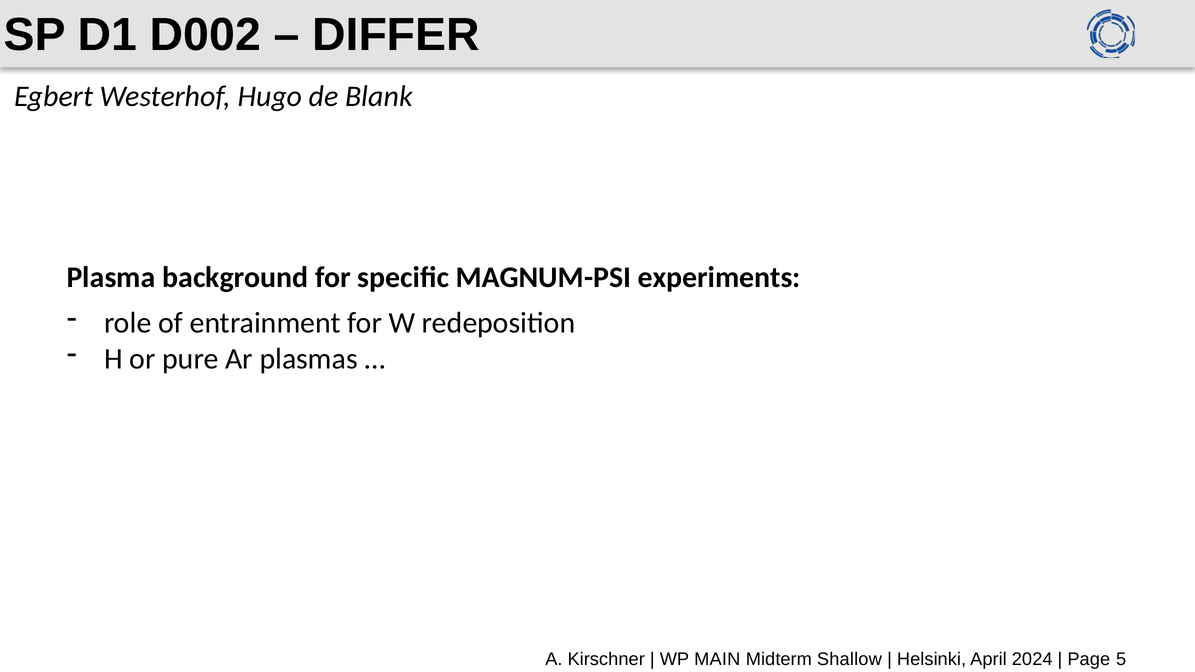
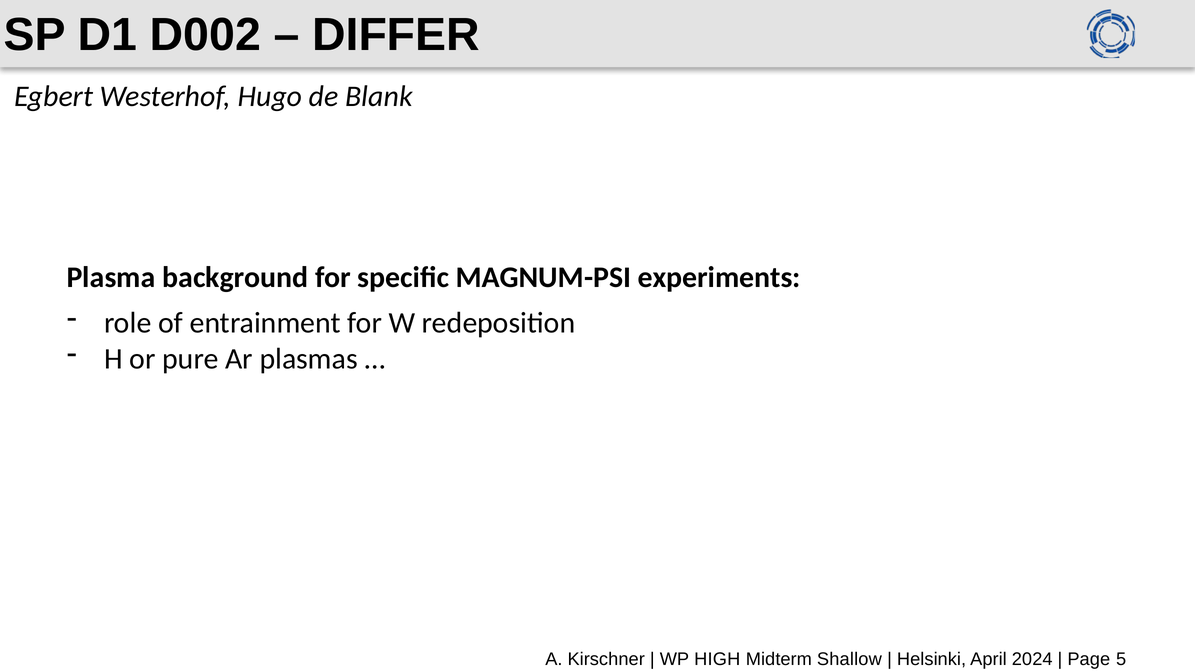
MAIN: MAIN -> HIGH
